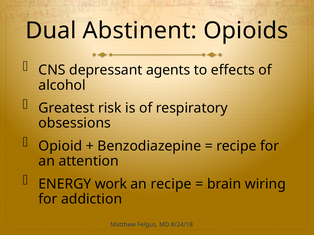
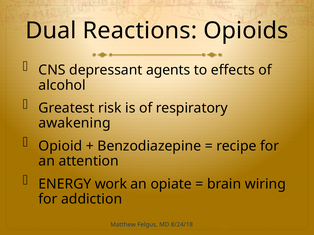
Abstinent: Abstinent -> Reactions
obsessions: obsessions -> awakening
an recipe: recipe -> opiate
